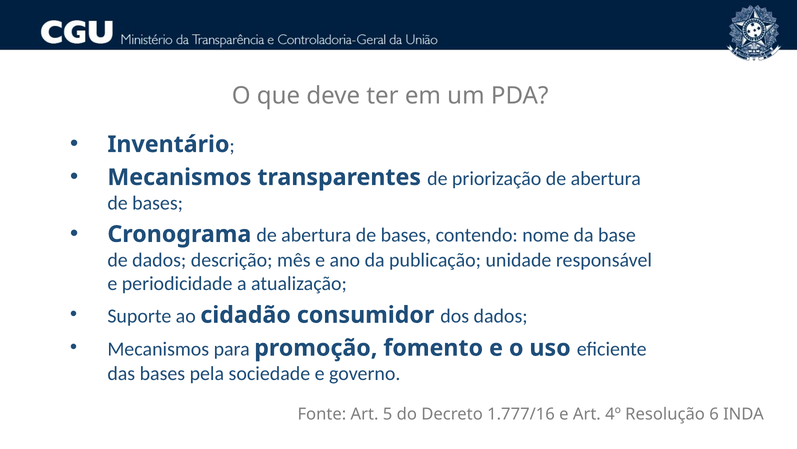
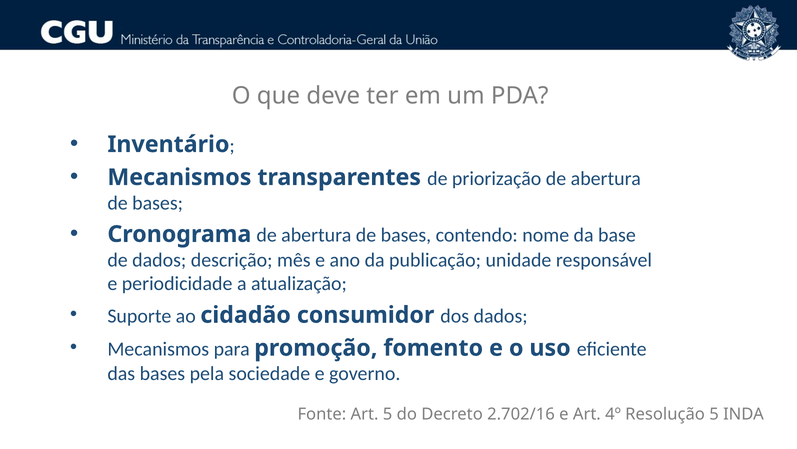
1.777/16: 1.777/16 -> 2.702/16
Resolução 6: 6 -> 5
